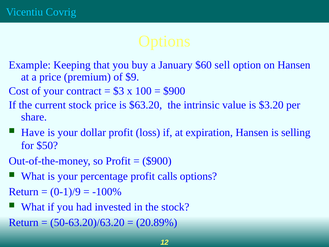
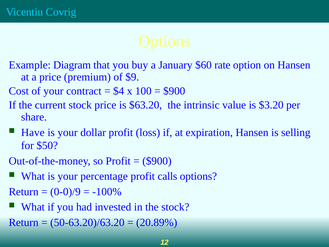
Keeping: Keeping -> Diagram
sell: sell -> rate
$3: $3 -> $4
0-1)/9: 0-1)/9 -> 0-0)/9
